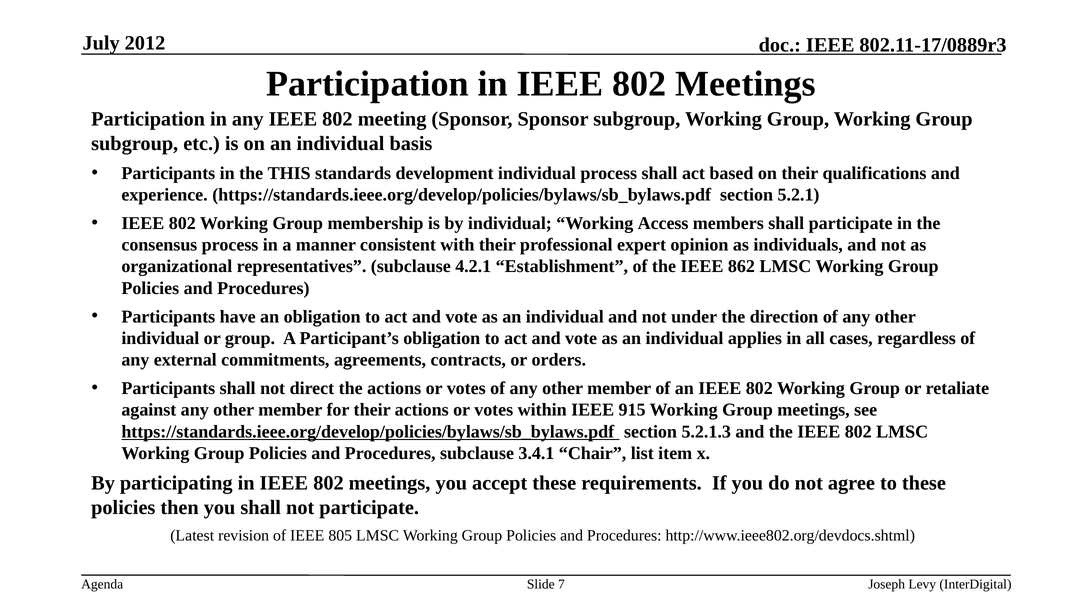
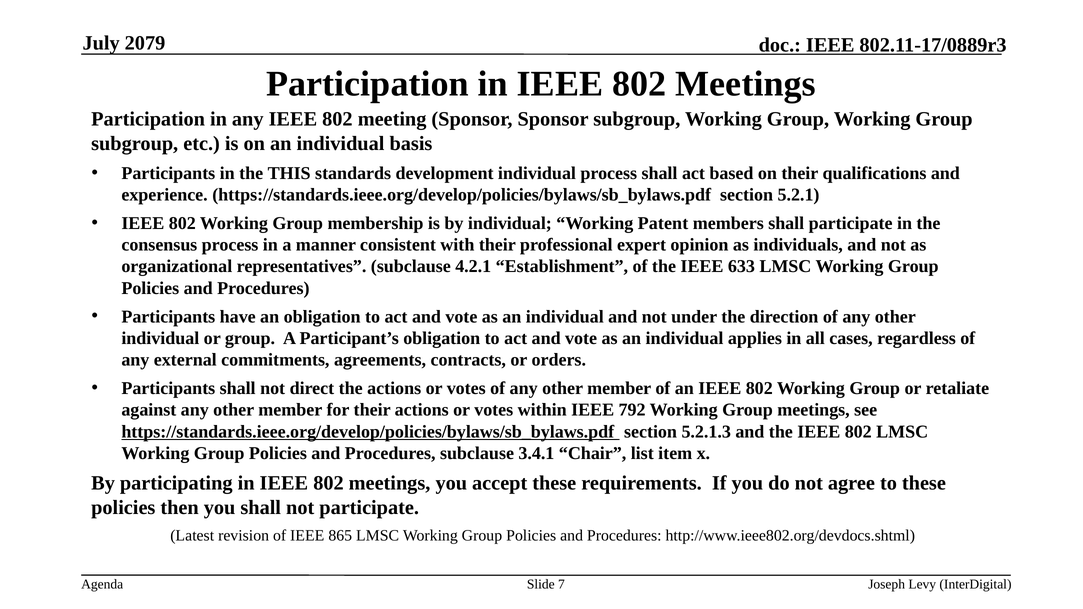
2012: 2012 -> 2079
Access: Access -> Patent
862: 862 -> 633
915: 915 -> 792
805: 805 -> 865
